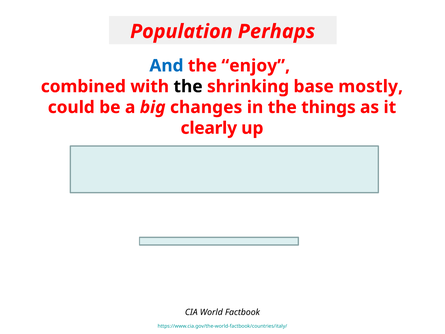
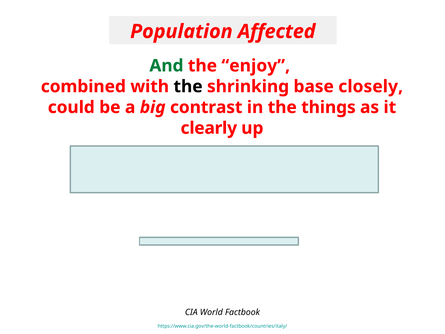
Perhaps: Perhaps -> Affected
And colour: blue -> green
mostly: mostly -> closely
changes: changes -> contrast
